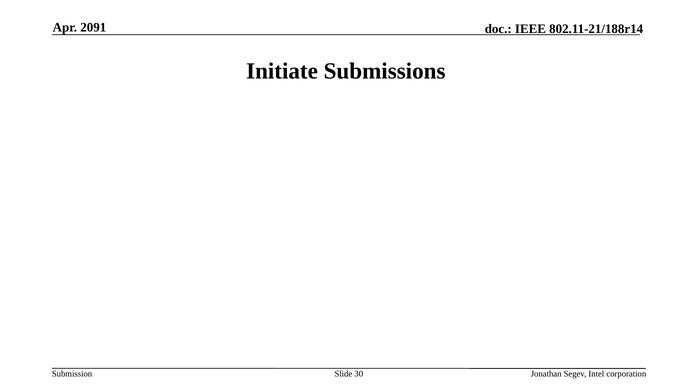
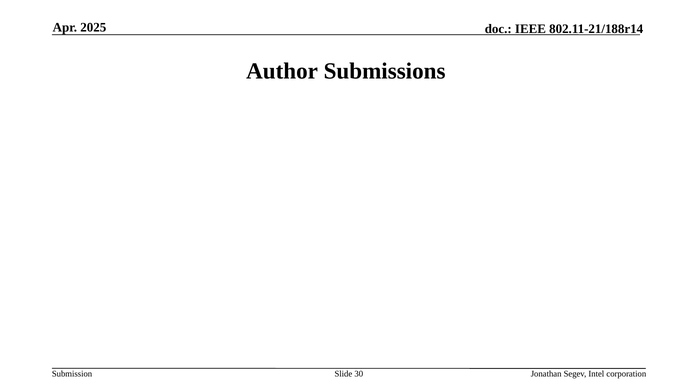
2091: 2091 -> 2025
Initiate: Initiate -> Author
